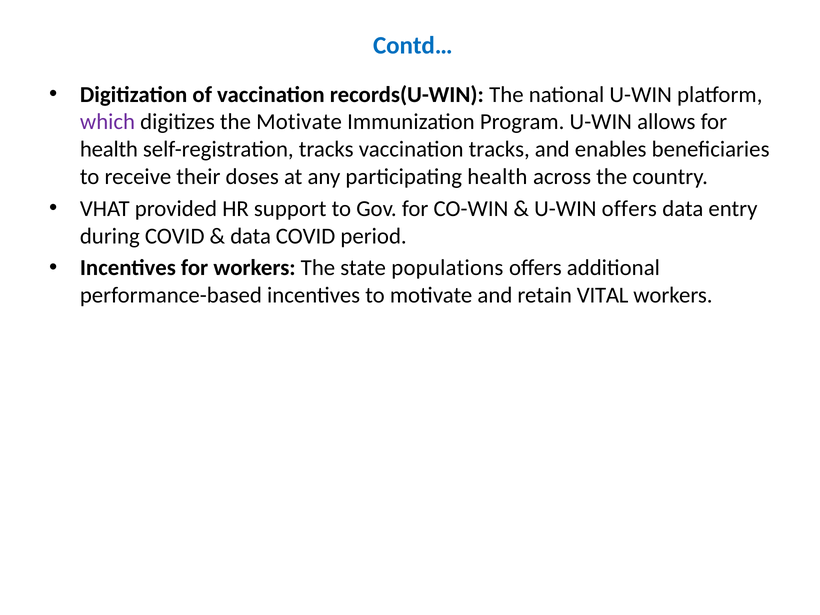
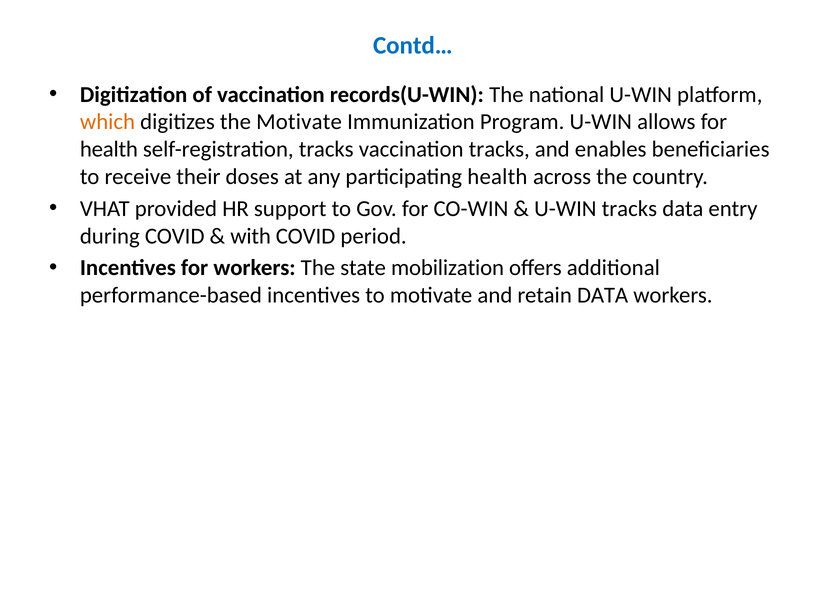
which colour: purple -> orange
U-WIN offers: offers -> tracks
data at (251, 236): data -> with
populations: populations -> mobilization
retain VITAL: VITAL -> DATA
